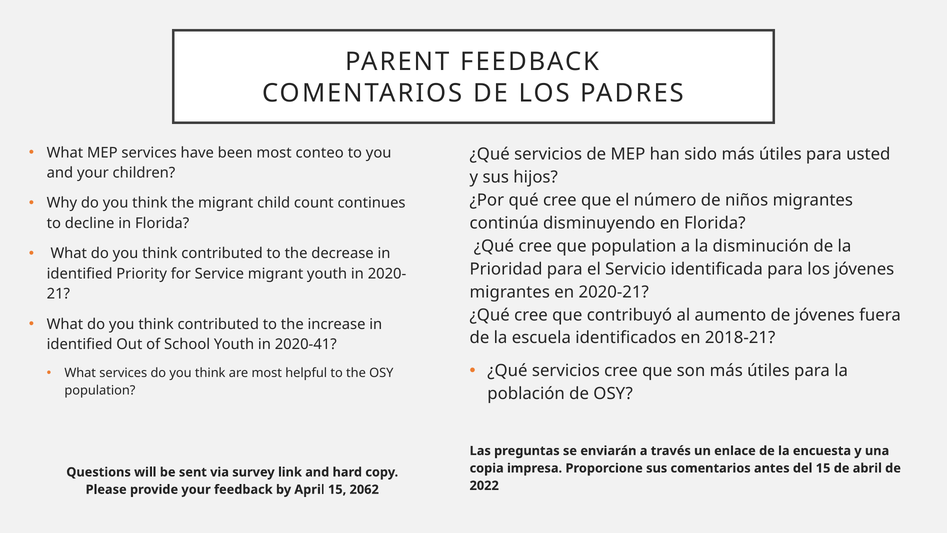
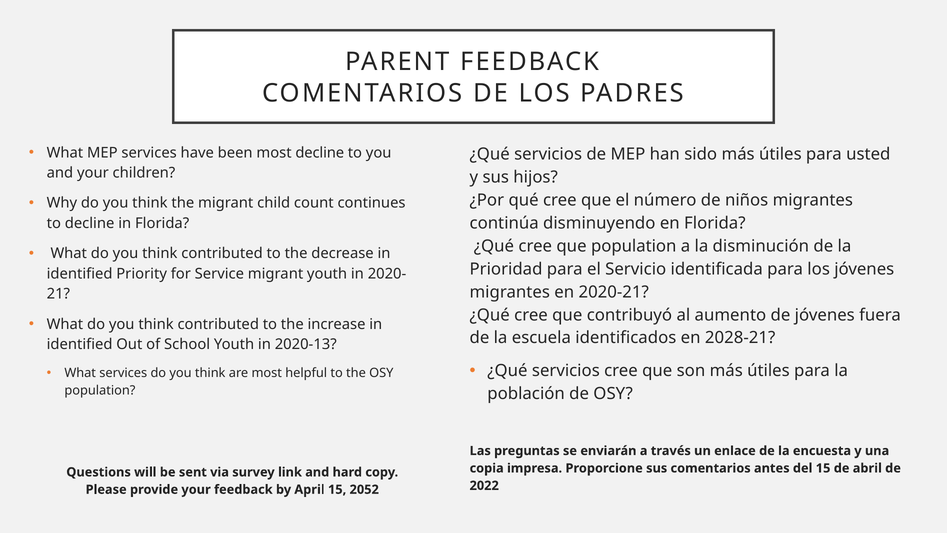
most conteo: conteo -> decline
2018-21: 2018-21 -> 2028-21
2020-41: 2020-41 -> 2020-13
2062: 2062 -> 2052
